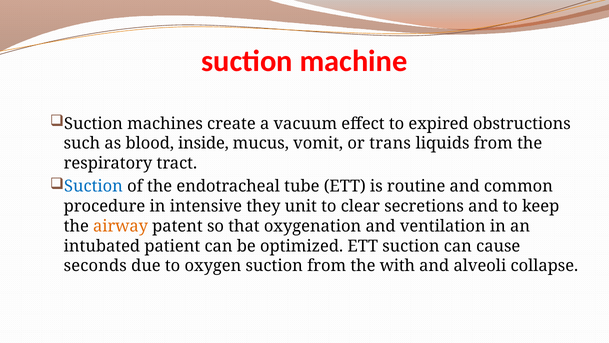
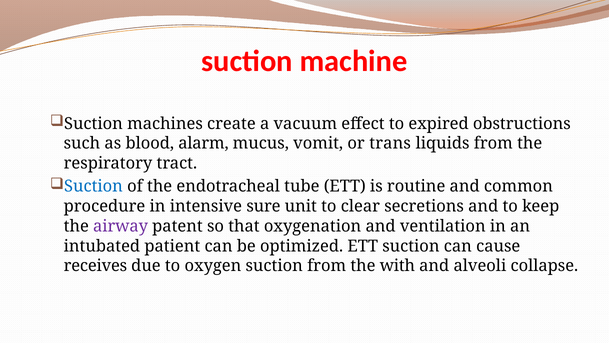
inside: inside -> alarm
they: they -> sure
airway colour: orange -> purple
seconds: seconds -> receives
